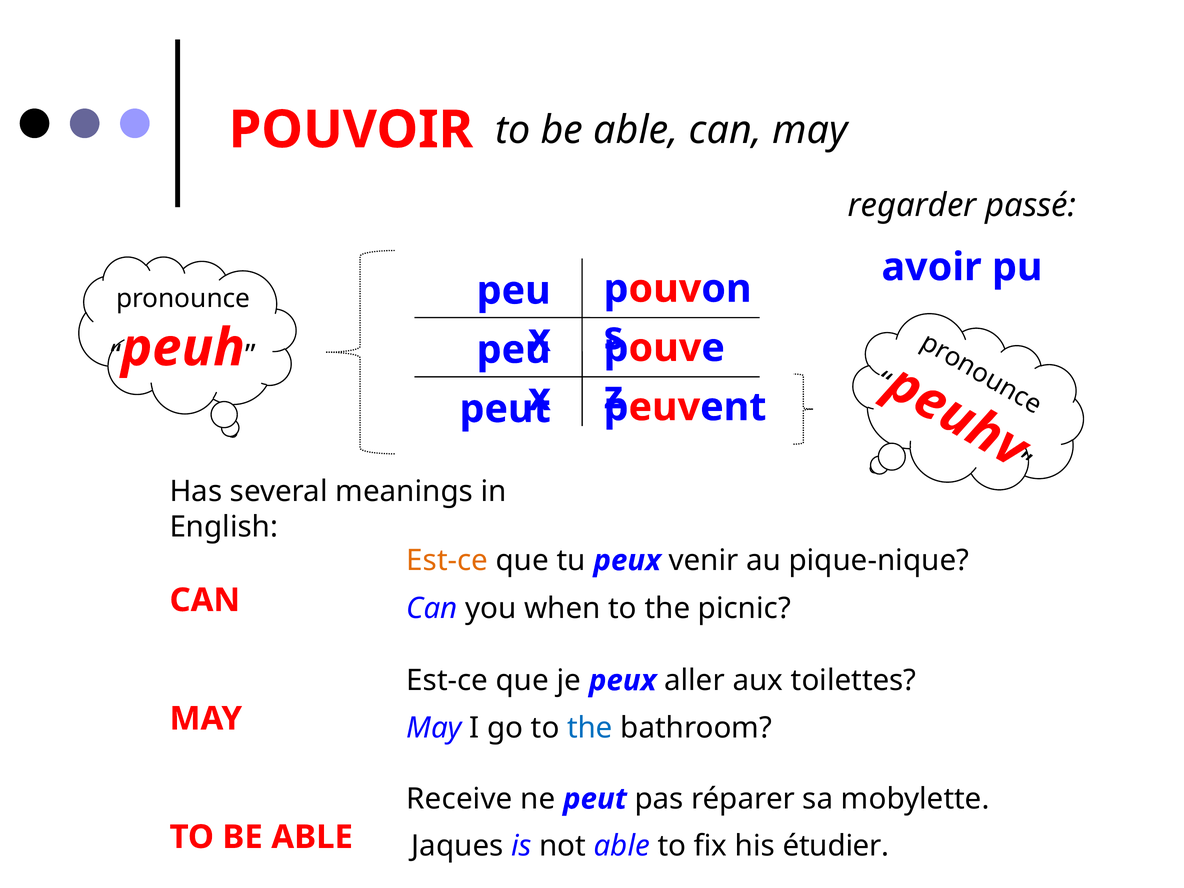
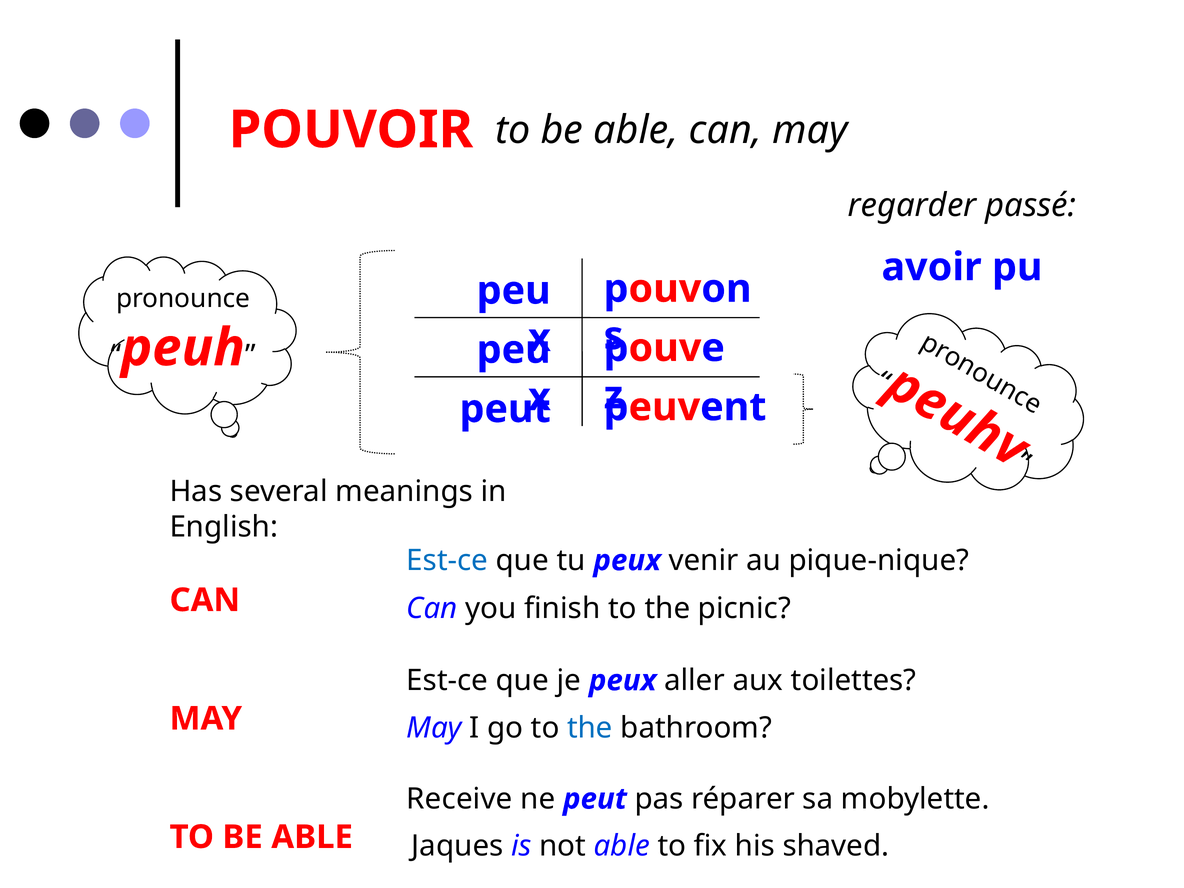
Est-ce at (447, 560) colour: orange -> blue
when: when -> finish
étudier: étudier -> shaved
